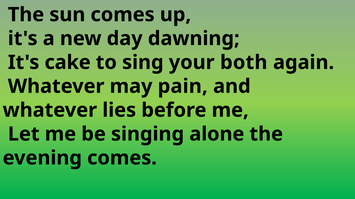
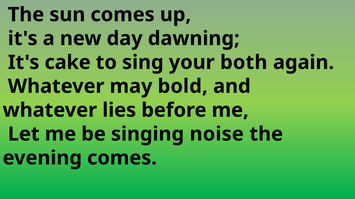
pain: pain -> bold
alone: alone -> noise
